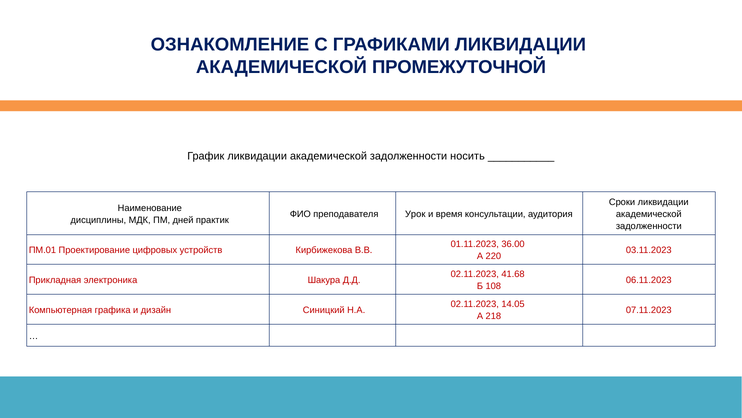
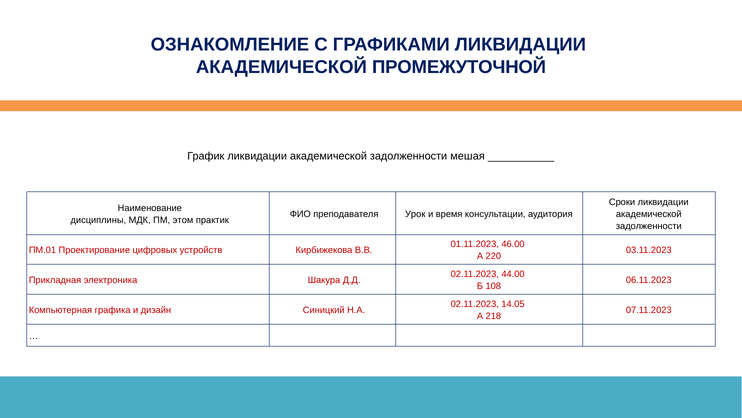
носить: носить -> мешая
дней: дней -> этом
36.00: 36.00 -> 46.00
41.68: 41.68 -> 44.00
